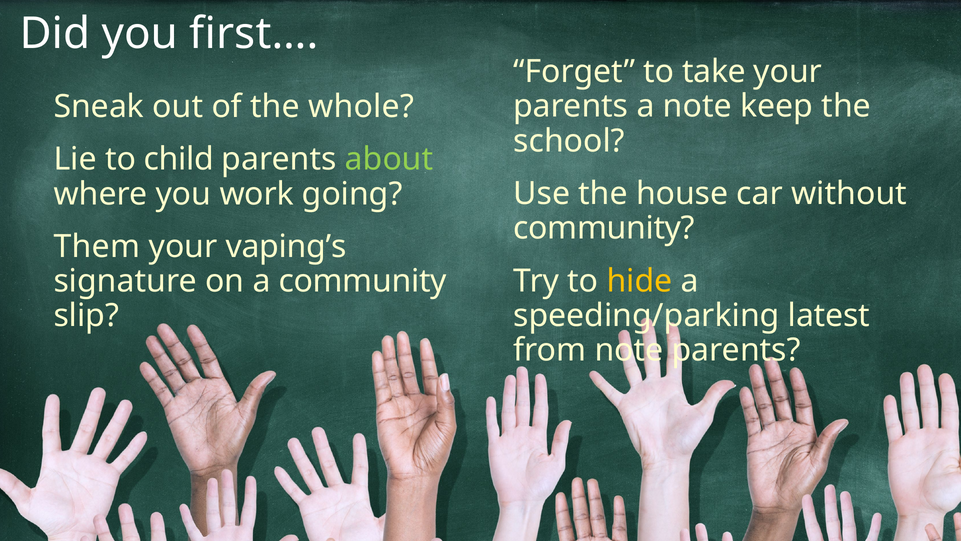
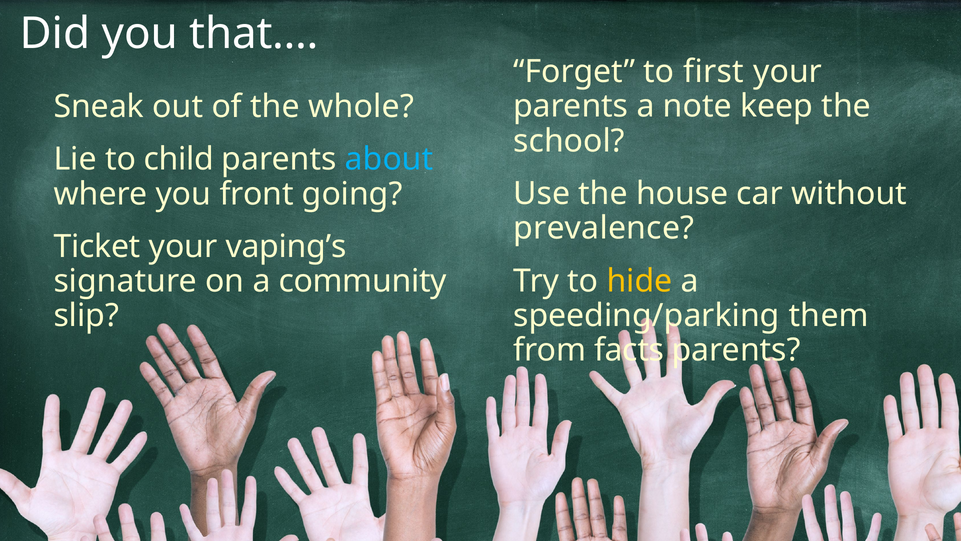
first…: first… -> that…
take: take -> first
about colour: light green -> light blue
work: work -> front
community at (604, 228): community -> prevalence
Them: Them -> Ticket
latest: latest -> them
from note: note -> facts
